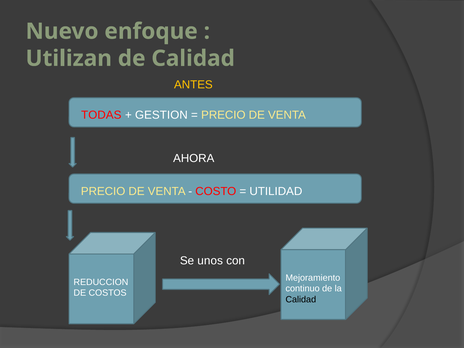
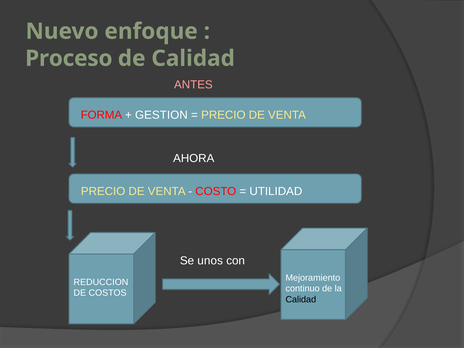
Utilizan: Utilizan -> Proceso
ANTES colour: yellow -> pink
TODAS: TODAS -> FORMA
